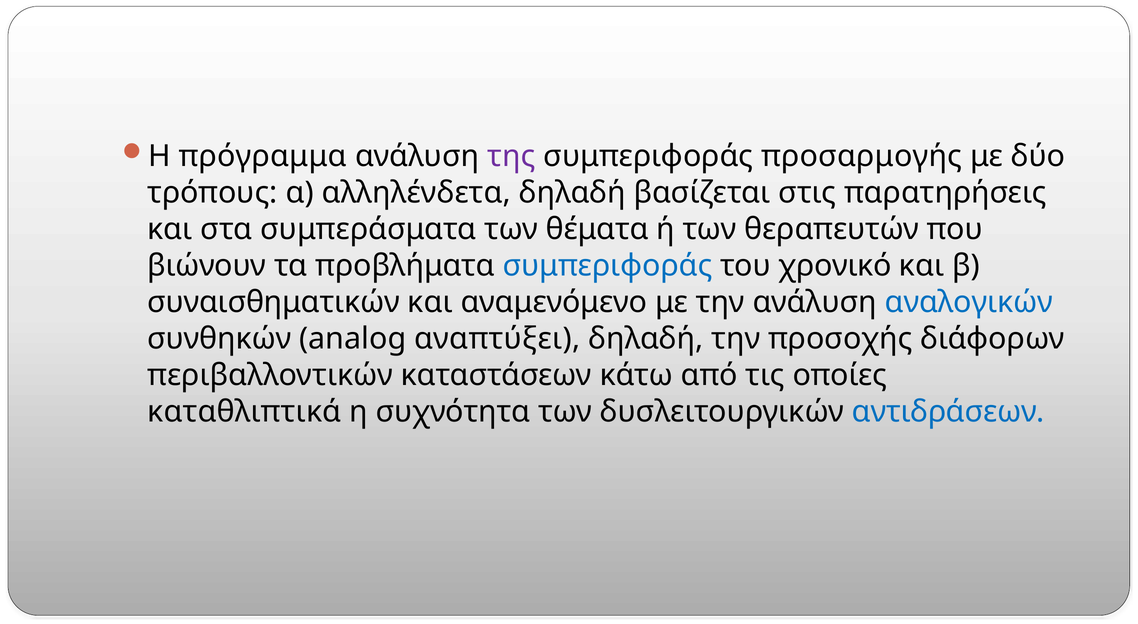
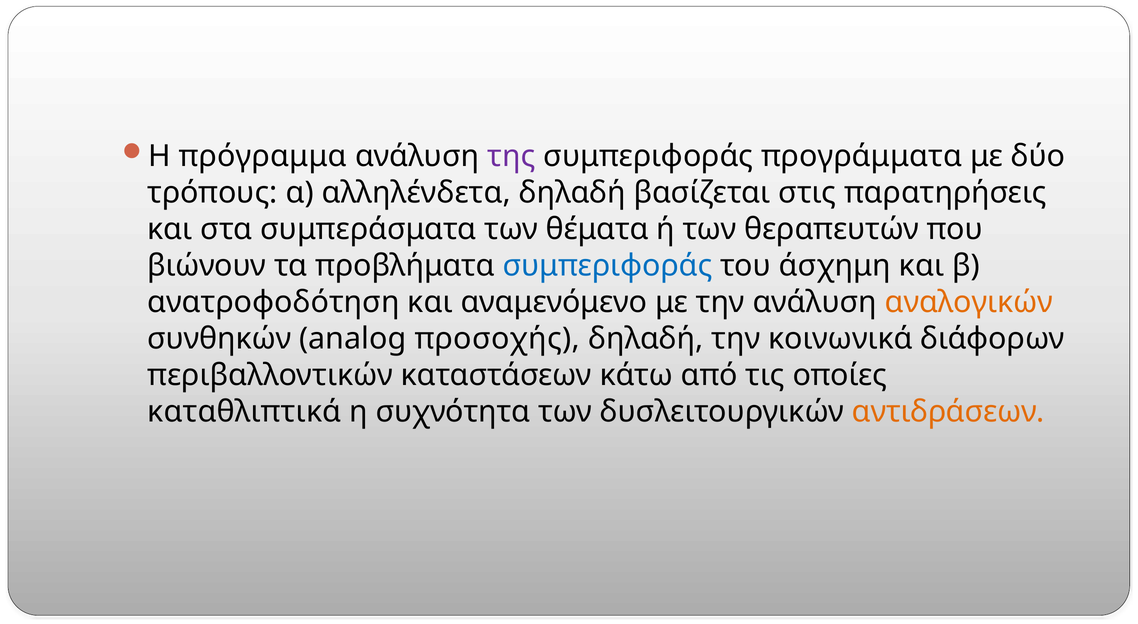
προσαρμογής: προσαρμογής -> προγράμματα
χρονικό: χρονικό -> άσχημη
συναισθηματικών: συναισθηματικών -> ανατροφοδότηση
αναλογικών colour: blue -> orange
αναπτύξει: αναπτύξει -> προσοχής
προσοχής: προσοχής -> κοινωνικά
αντιδράσεων colour: blue -> orange
